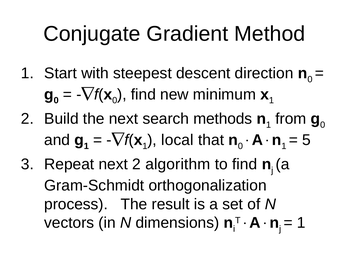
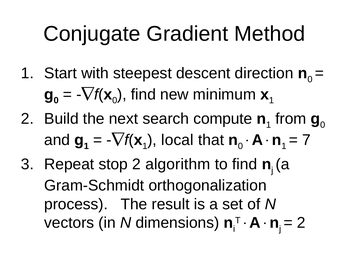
methods: methods -> compute
5: 5 -> 7
Repeat next: next -> stop
1 at (301, 223): 1 -> 2
